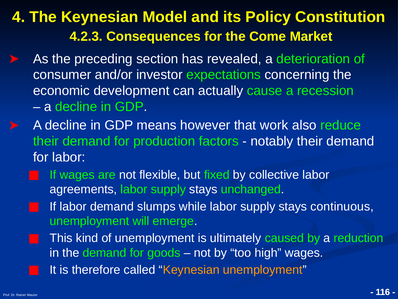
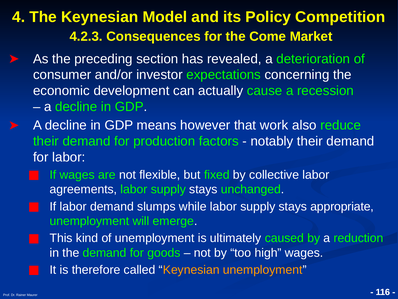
Constitution: Constitution -> Competition
continuous: continuous -> appropriate
